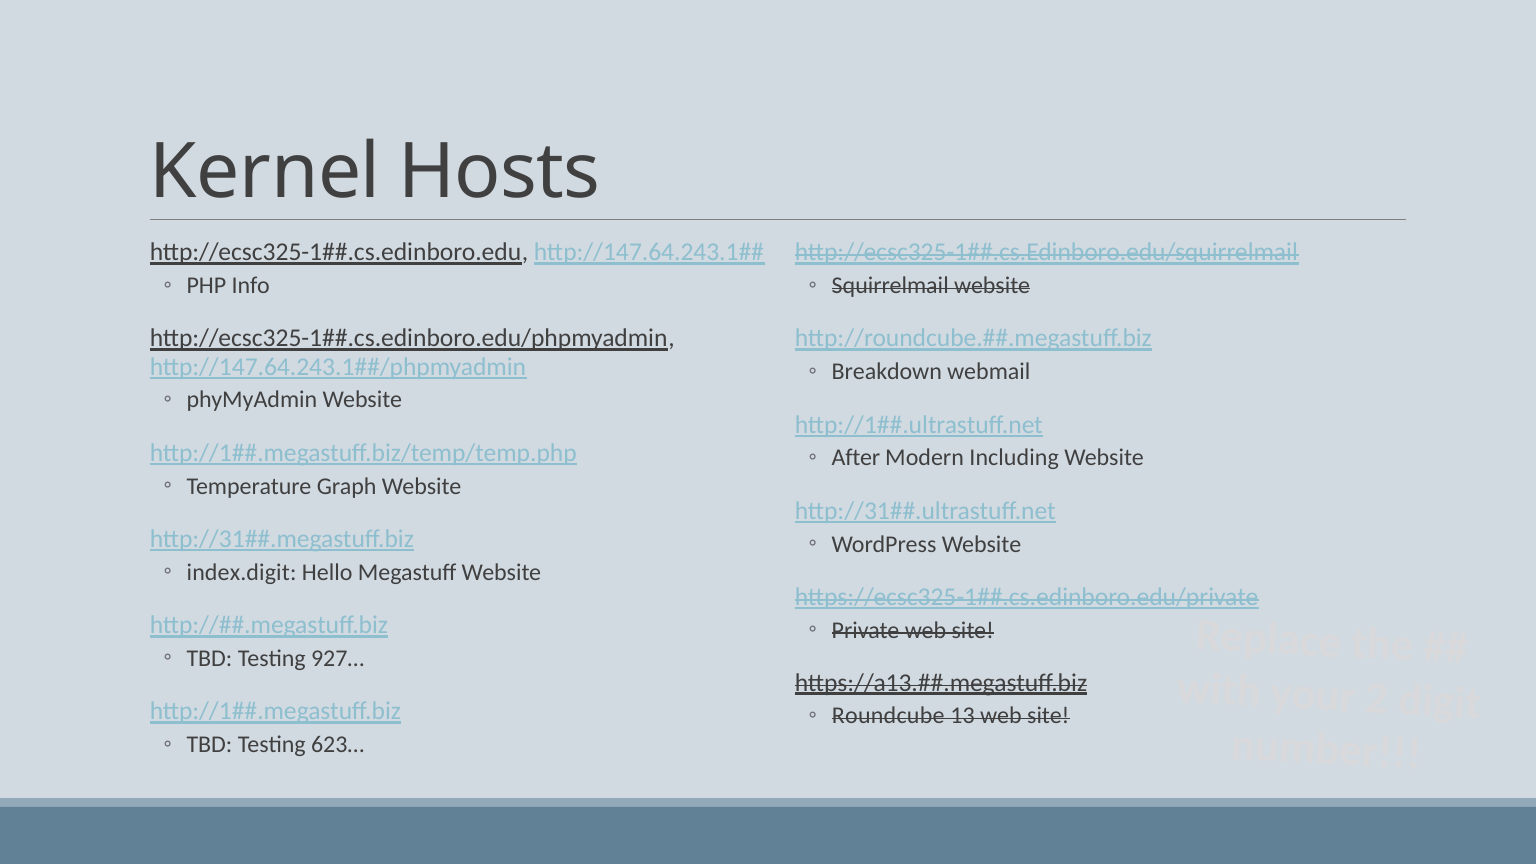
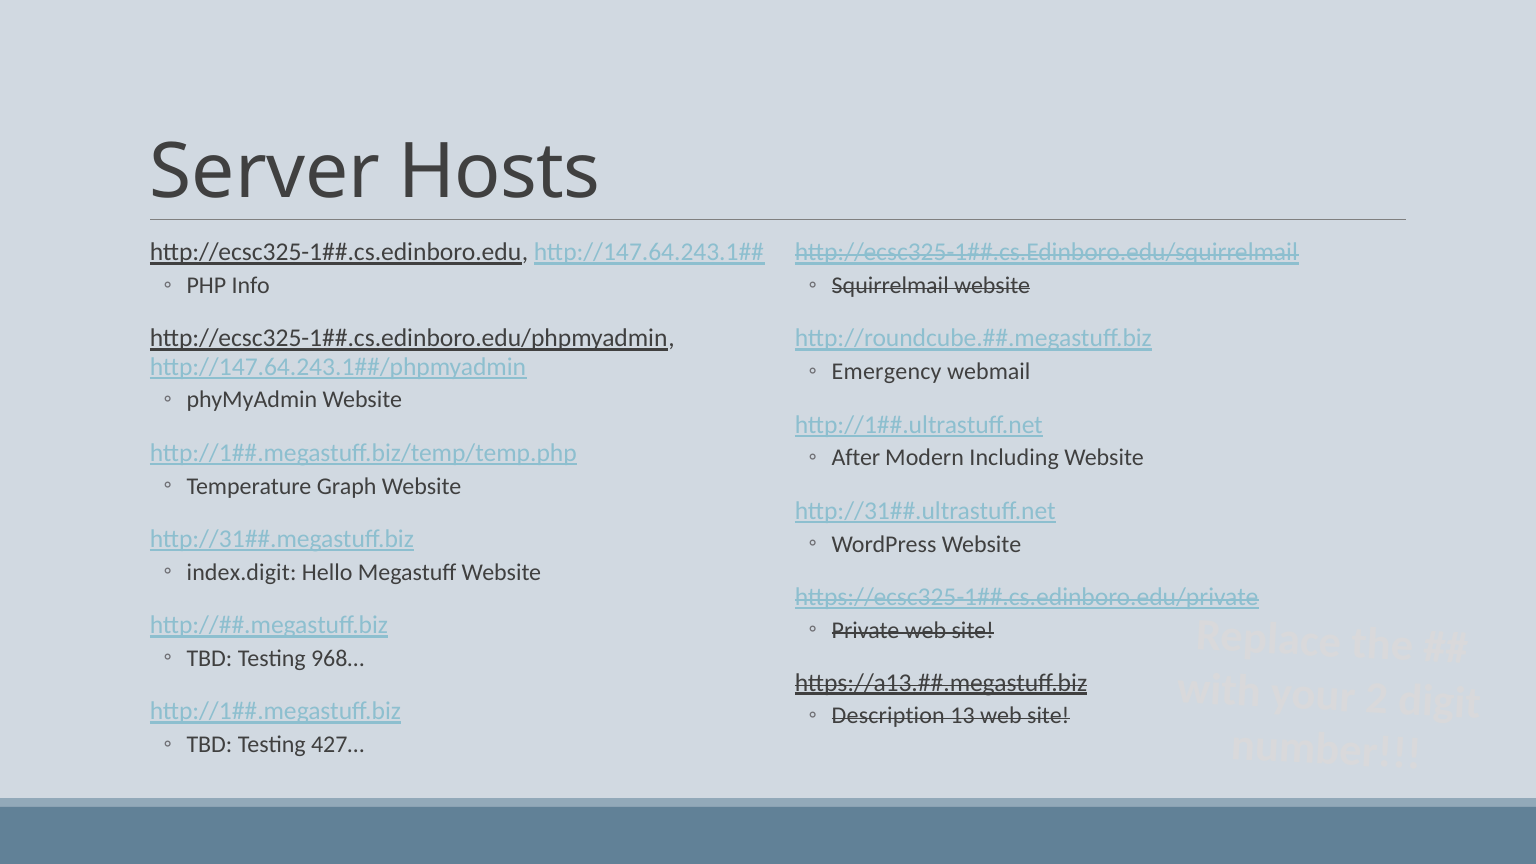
Kernel: Kernel -> Server
Breakdown: Breakdown -> Emergency
927…: 927… -> 968…
Roundcube: Roundcube -> Description
623…: 623… -> 427…
